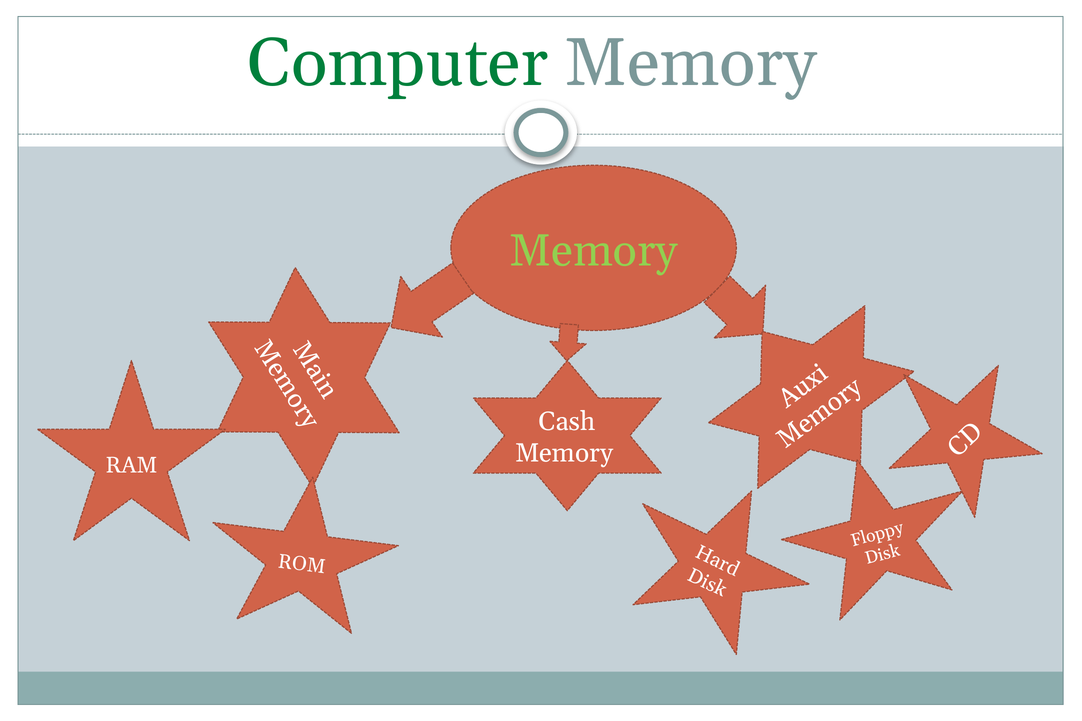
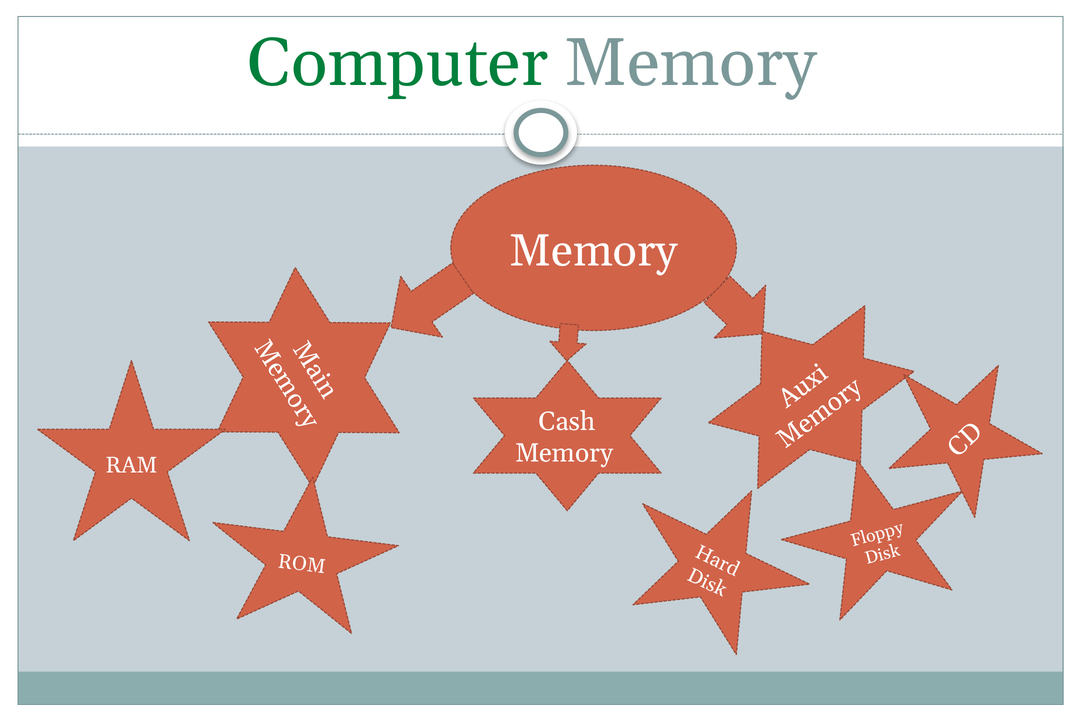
Memory at (594, 251) colour: light green -> white
